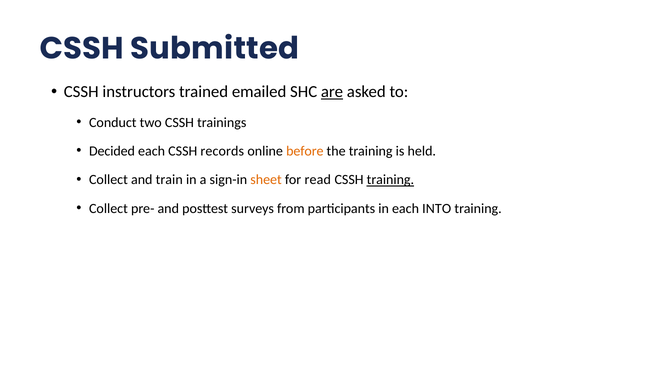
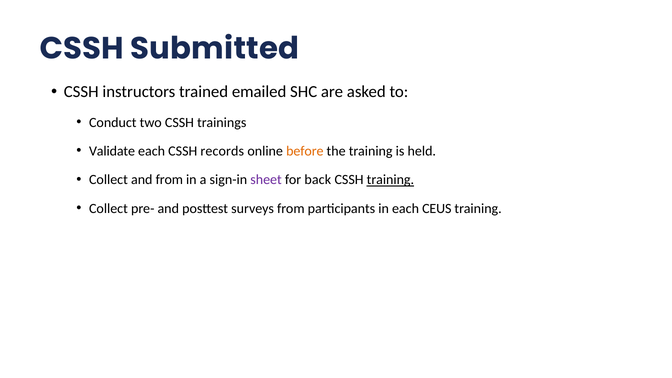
are underline: present -> none
Decided: Decided -> Validate
and train: train -> from
sheet colour: orange -> purple
read: read -> back
INTO: INTO -> CEUS
